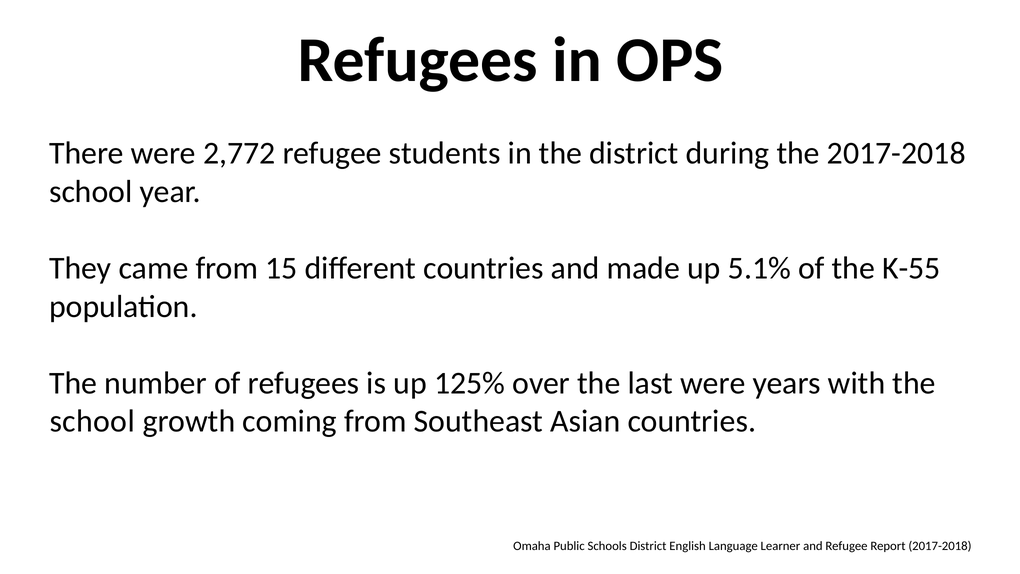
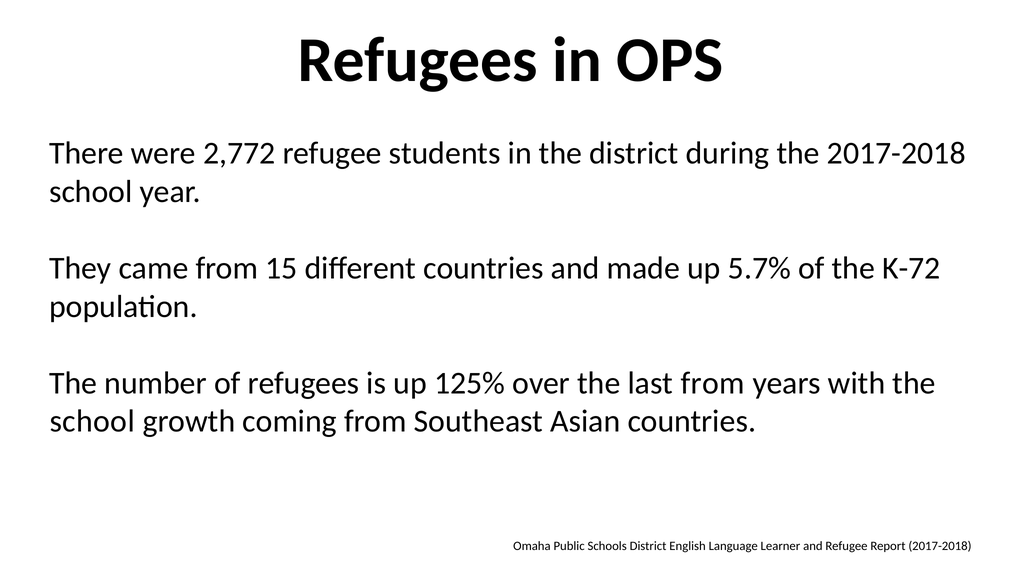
5.1%: 5.1% -> 5.7%
K-55: K-55 -> K-72
last were: were -> from
